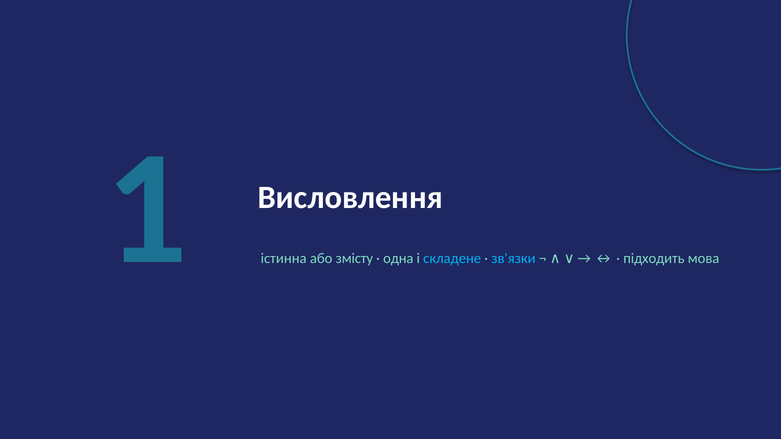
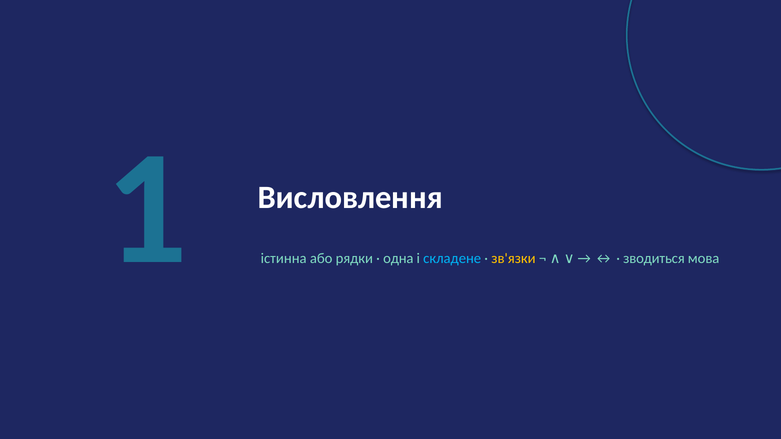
змісту: змісту -> рядки
зв'язки colour: light blue -> yellow
підходить: підходить -> зводиться
